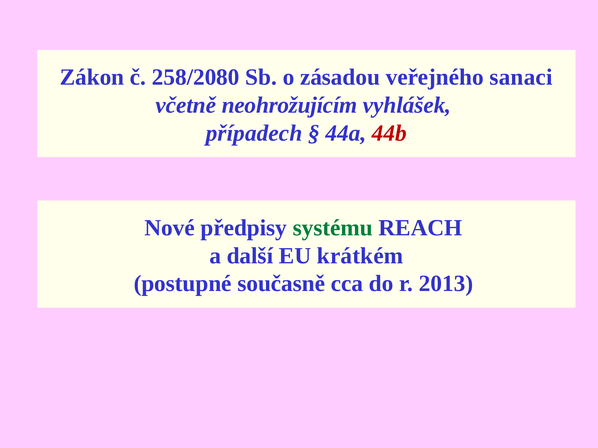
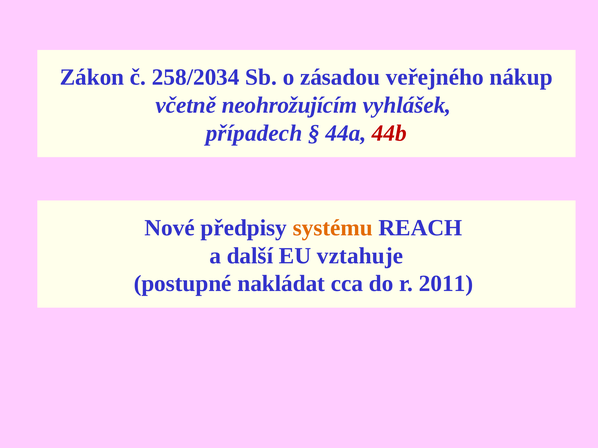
258/2080: 258/2080 -> 258/2034
sanaci: sanaci -> nákup
systému colour: green -> orange
krátkém: krátkém -> vztahuje
současně: současně -> nakládat
2013: 2013 -> 2011
